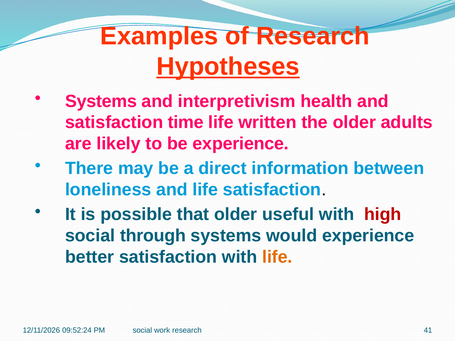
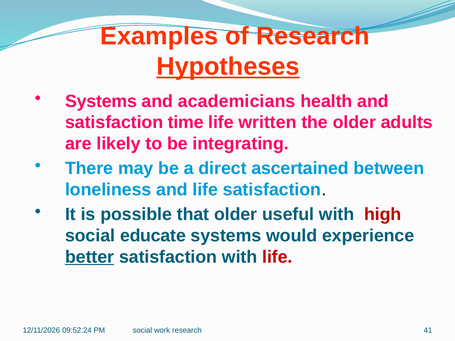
interpretivism: interpretivism -> academicians
be experience: experience -> integrating
information: information -> ascertained
through: through -> educate
better underline: none -> present
life at (277, 257) colour: orange -> red
